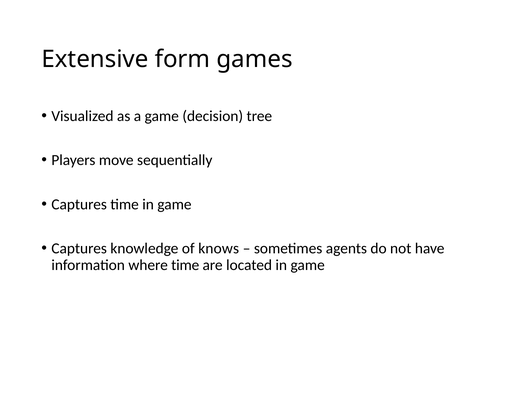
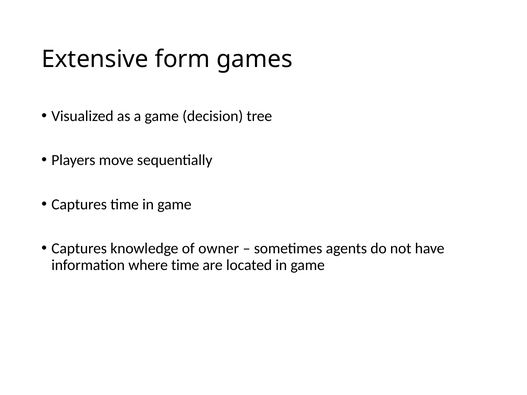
knows: knows -> owner
